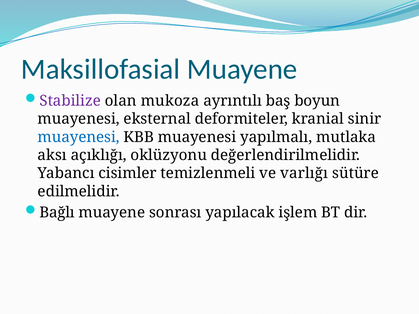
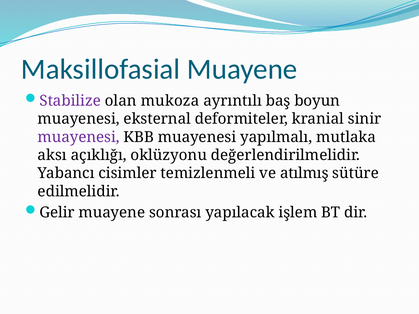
muayenesi at (79, 137) colour: blue -> purple
varlığı: varlığı -> atılmış
Bağlı: Bağlı -> Gelir
